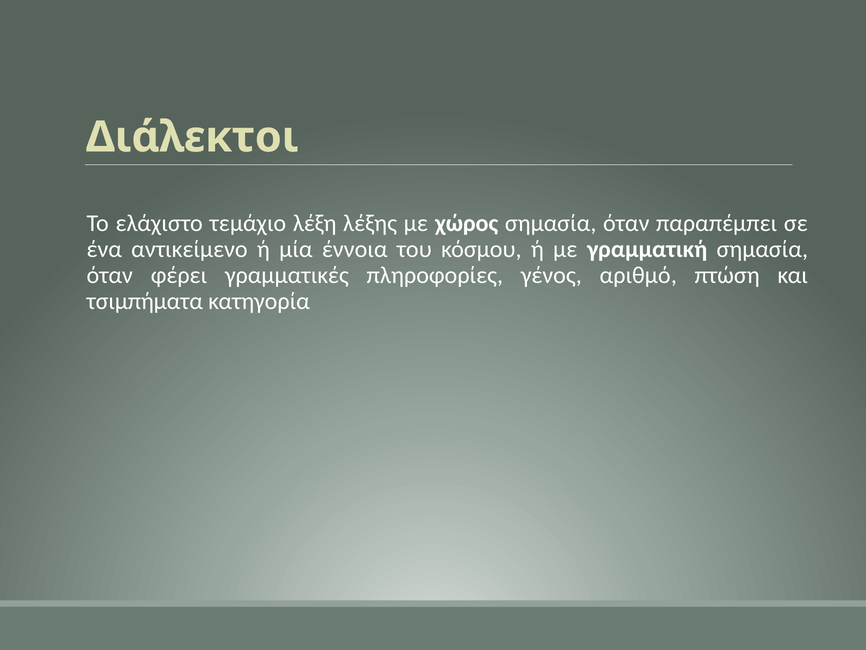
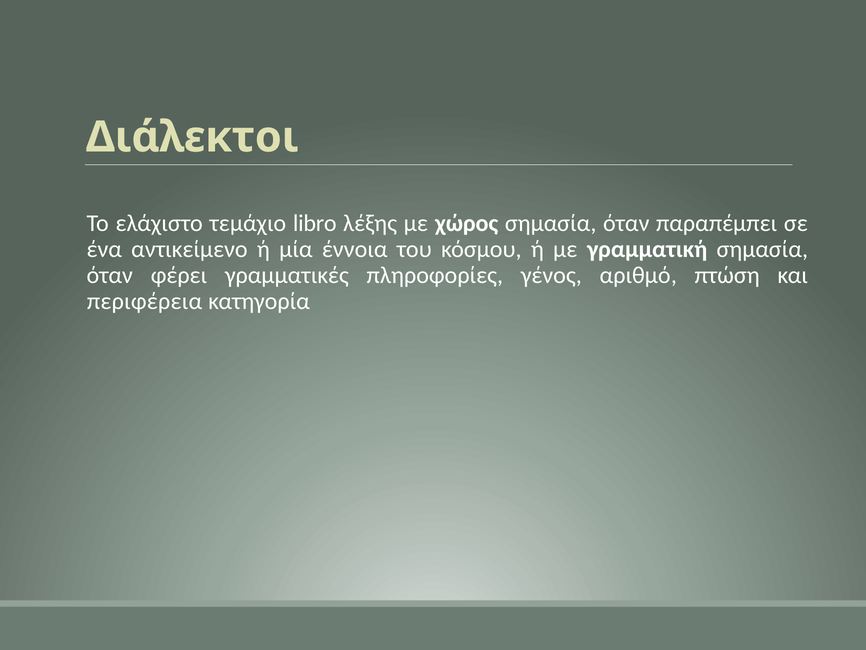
λέξη: λέξη -> libro
τσιμπήματα: τσιμπήματα -> περιφέρεια
